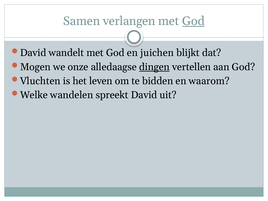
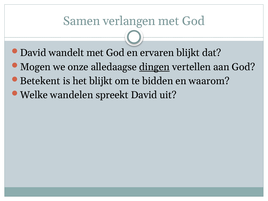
God at (193, 21) underline: present -> none
juichen: juichen -> ervaren
Vluchten: Vluchten -> Betekent
het leven: leven -> blijkt
